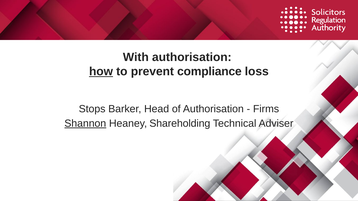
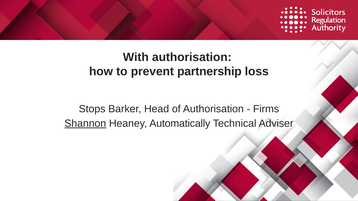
how underline: present -> none
compliance: compliance -> partnership
Shareholding: Shareholding -> Automatically
